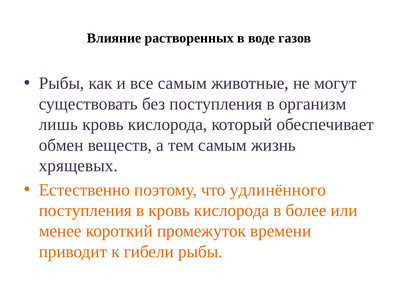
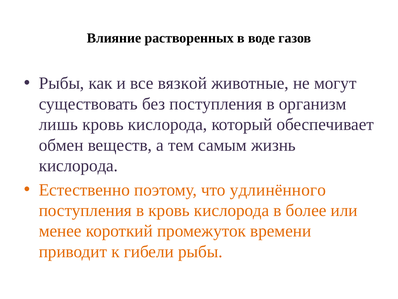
все самым: самым -> вязкой
хрящевых at (78, 165): хрящевых -> кислорода
